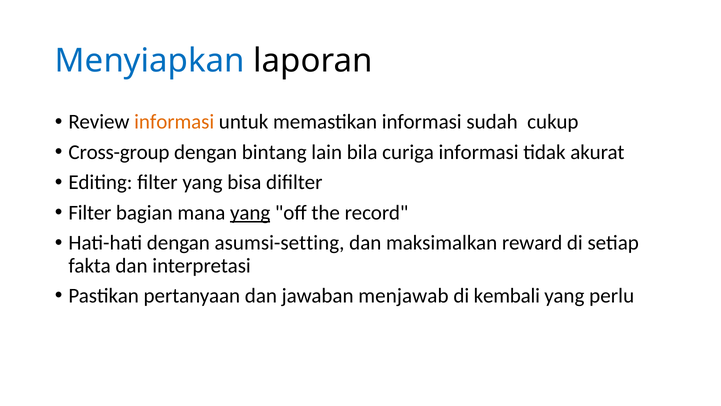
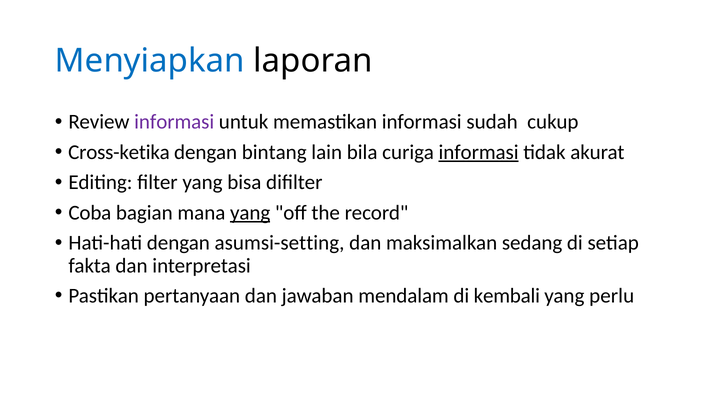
informasi at (174, 122) colour: orange -> purple
Cross-group: Cross-group -> Cross-ketika
informasi at (479, 152) underline: none -> present
Filter at (90, 212): Filter -> Coba
reward: reward -> sedang
menjawab: menjawab -> mendalam
